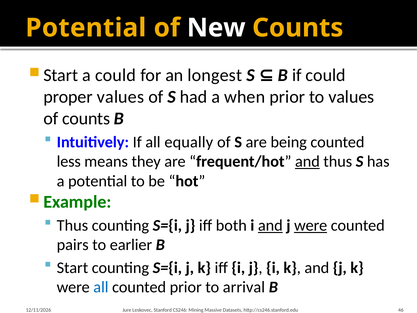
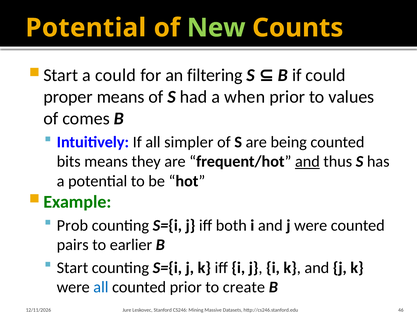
New colour: white -> light green
longest: longest -> filtering
proper values: values -> means
of counts: counts -> comes
equally: equally -> simpler
less: less -> bits
Thus at (72, 225): Thus -> Prob
and at (270, 225) underline: present -> none
were at (311, 225) underline: present -> none
arrival: arrival -> create
